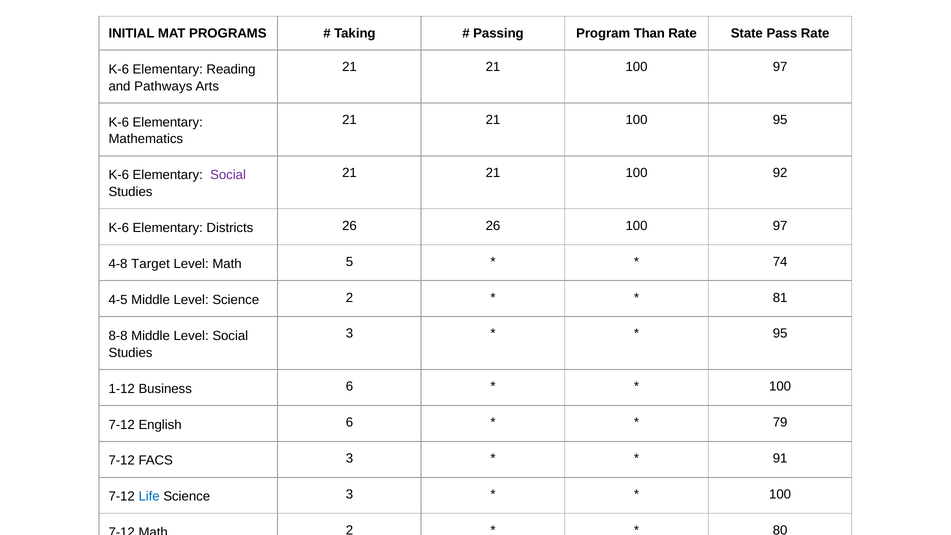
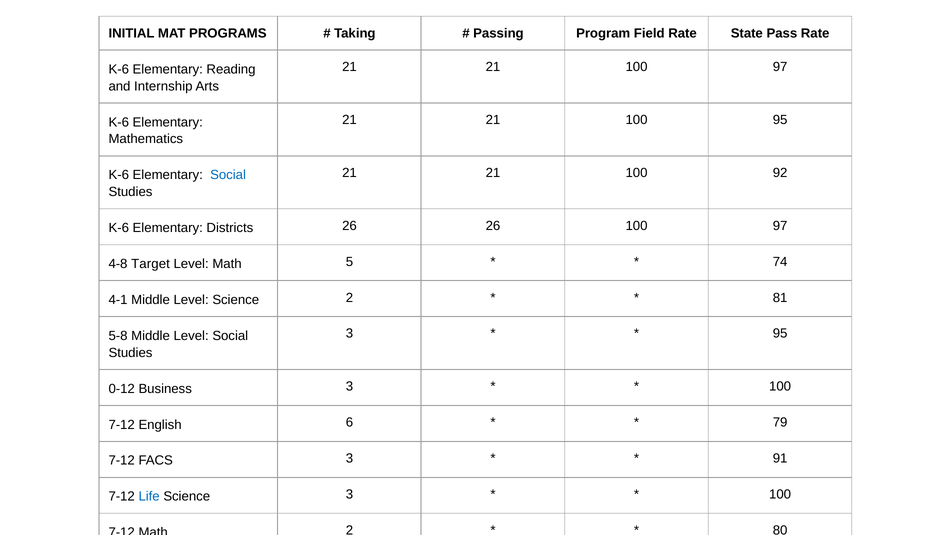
Than: Than -> Field
Pathways: Pathways -> Internship
Social at (228, 175) colour: purple -> blue
4-5: 4-5 -> 4-1
8-8: 8-8 -> 5-8
1-12: 1-12 -> 0-12
Business 6: 6 -> 3
